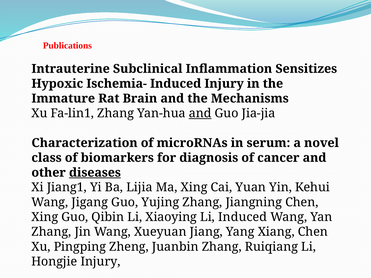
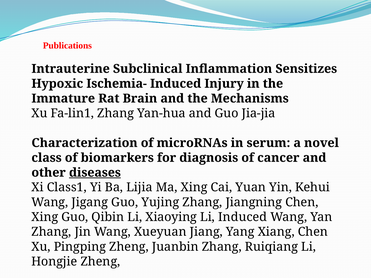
and at (200, 113) underline: present -> none
Jiang1: Jiang1 -> Class1
Hongjie Injury: Injury -> Zheng
